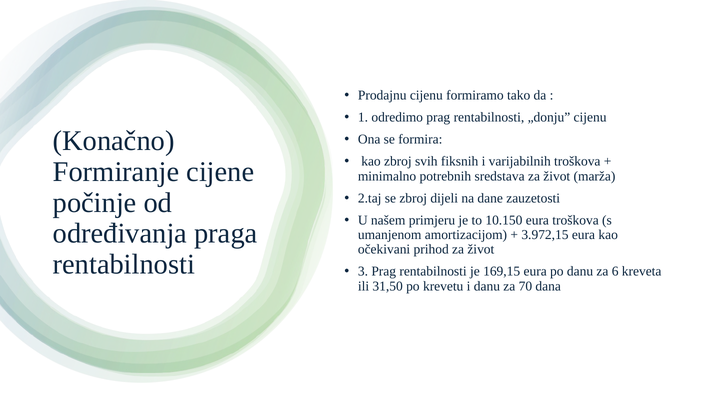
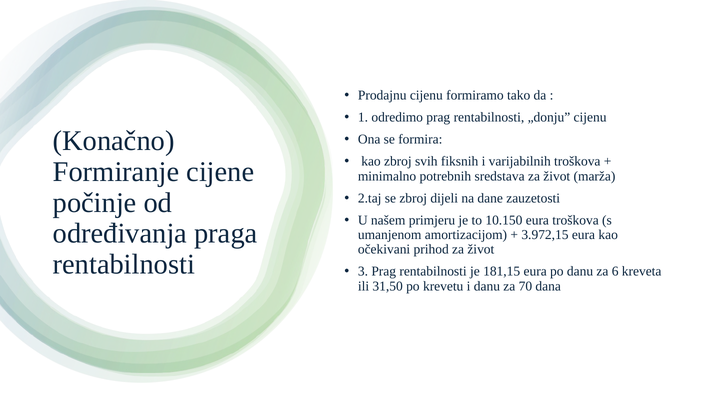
169,15: 169,15 -> 181,15
